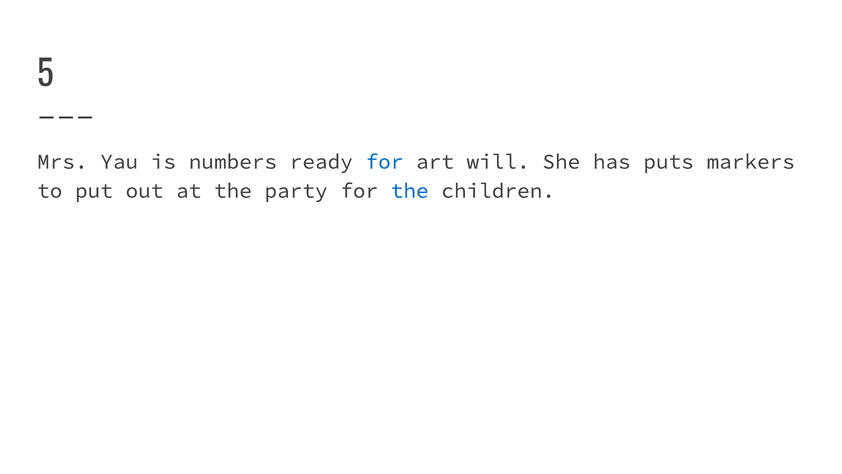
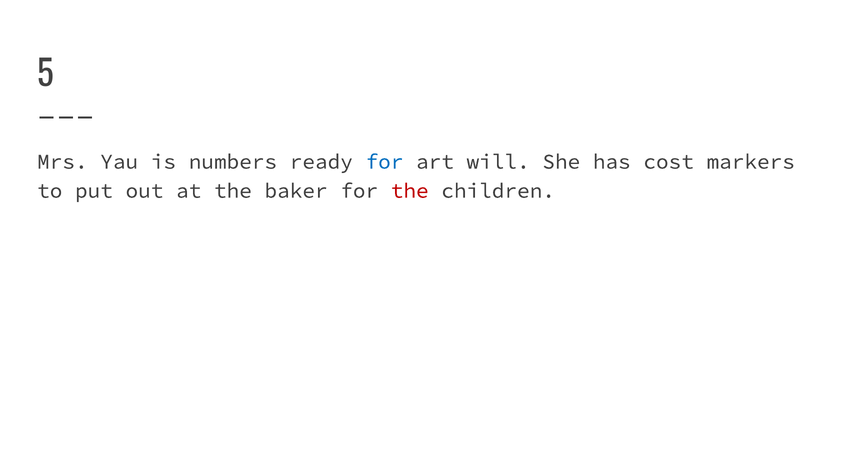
puts: puts -> cost
party: party -> baker
the at (410, 191) colour: blue -> red
